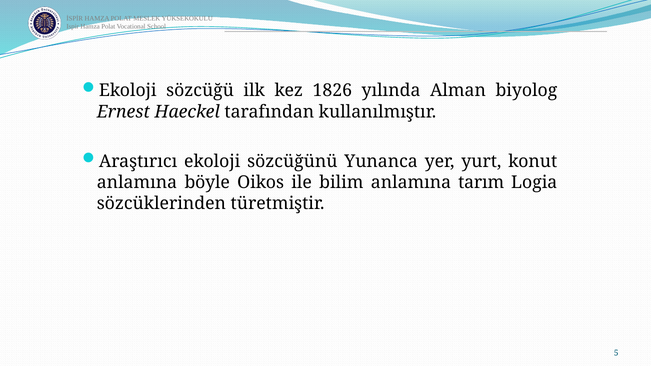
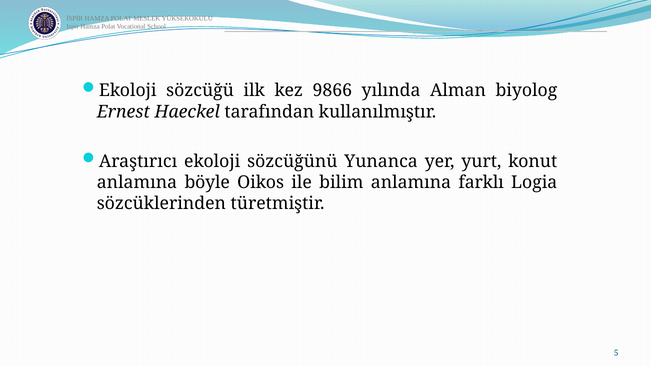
1826: 1826 -> 9866
tarım: tarım -> farklı
